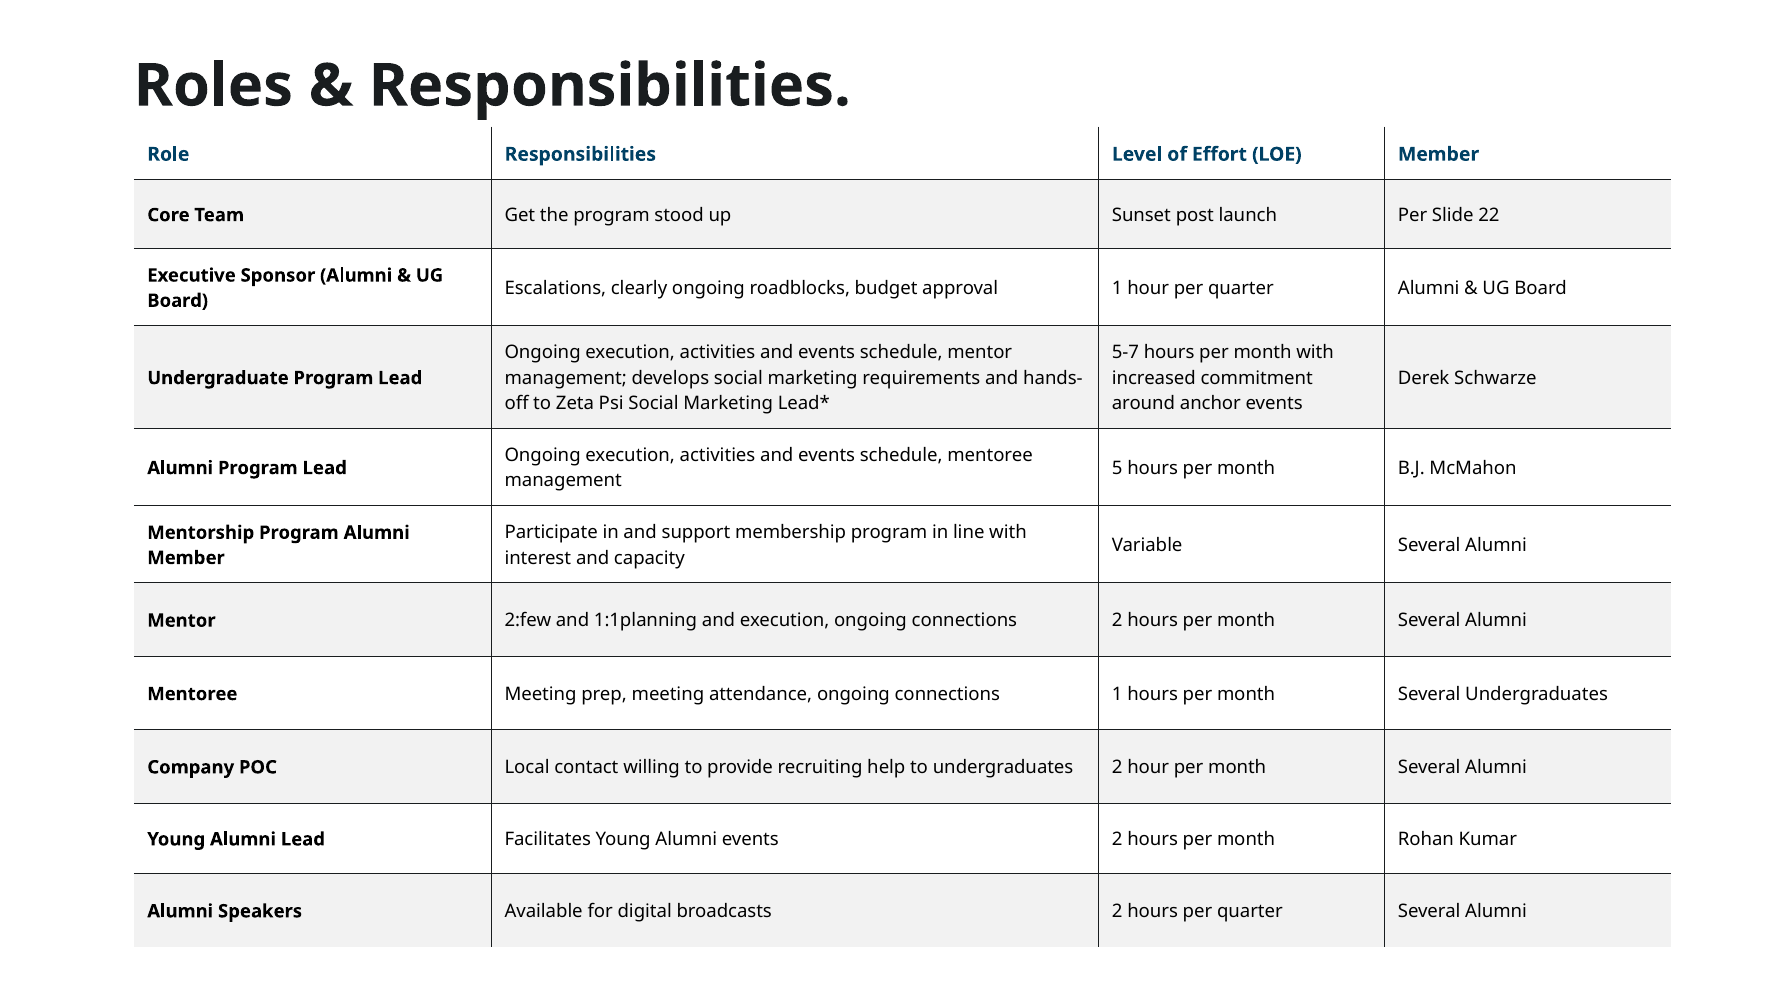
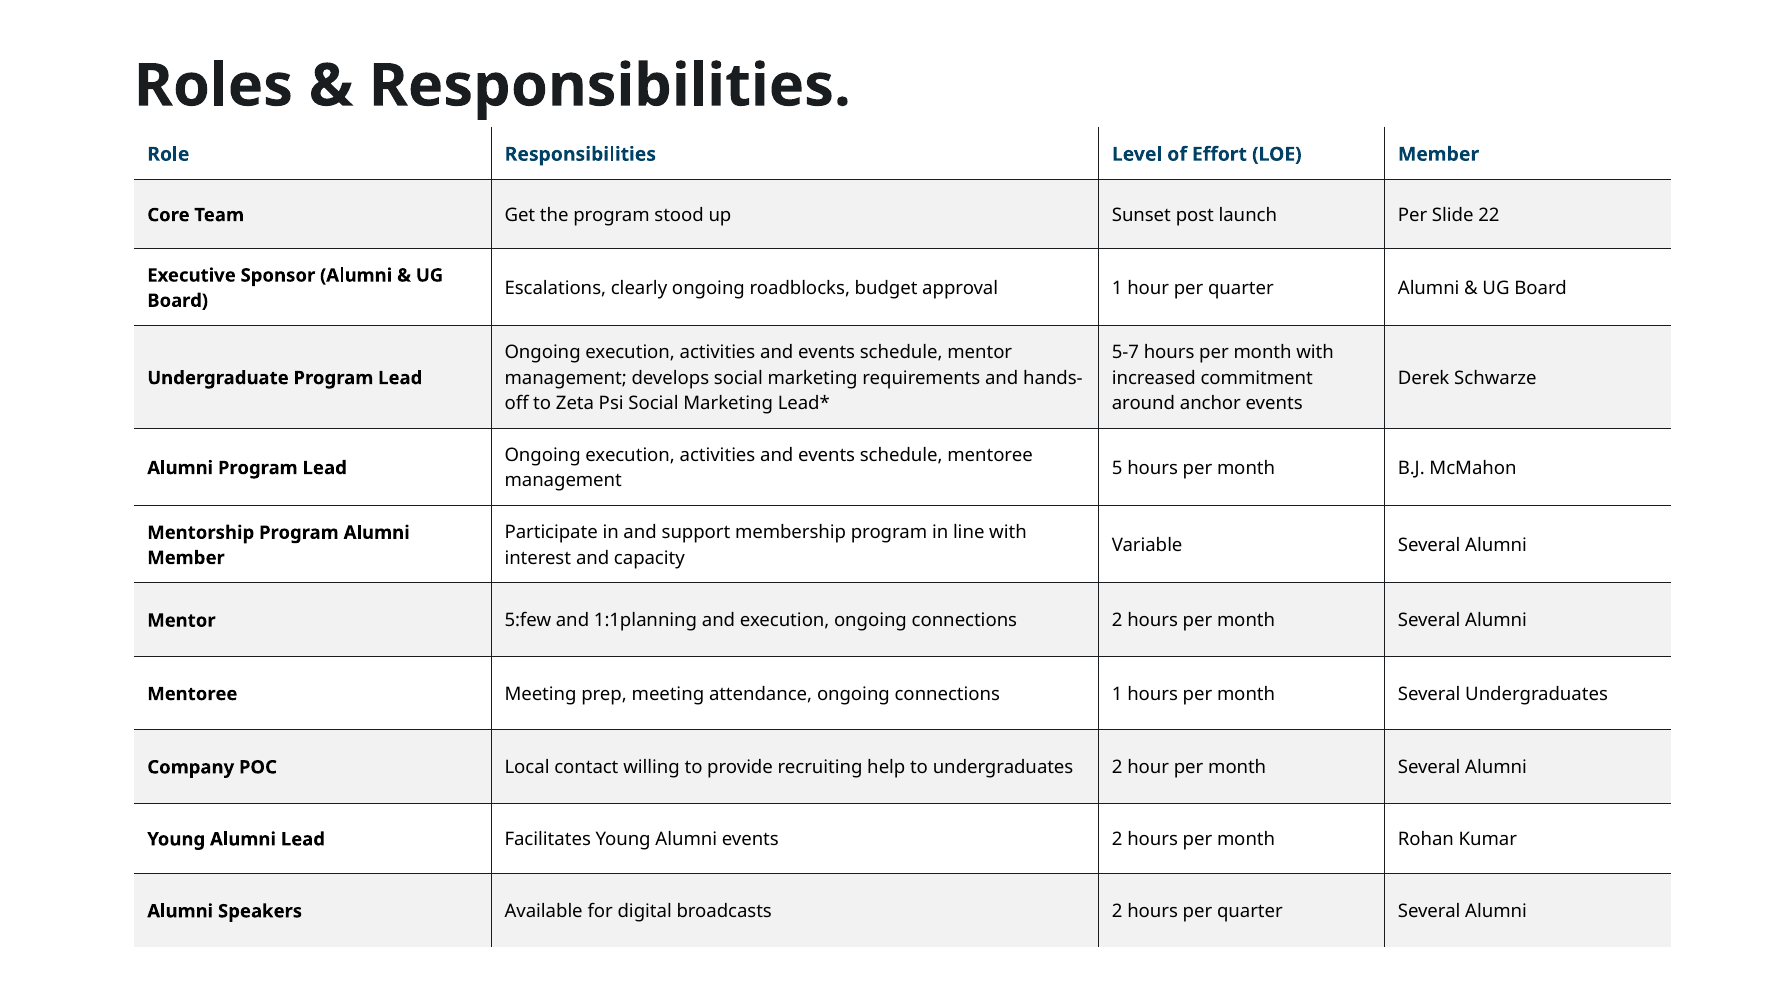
2:few: 2:few -> 5:few
